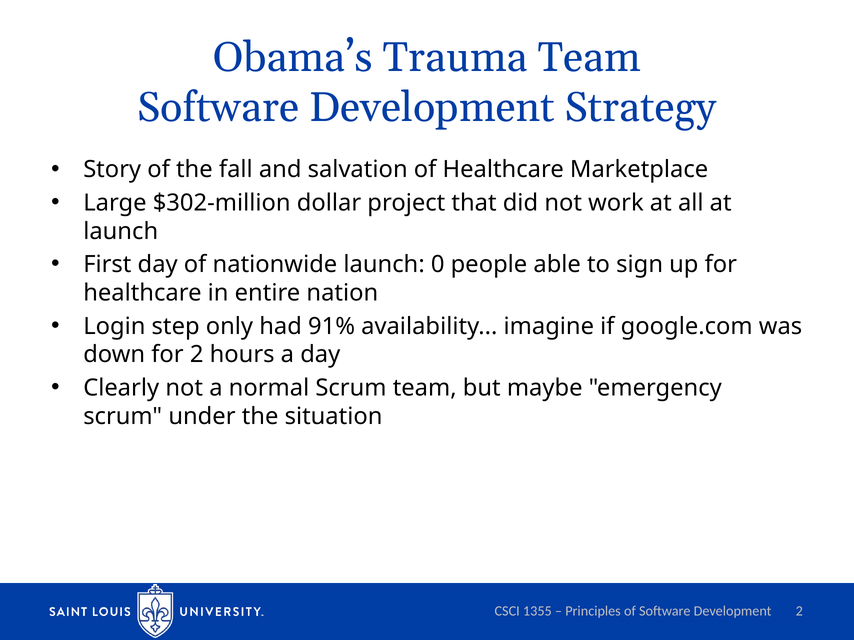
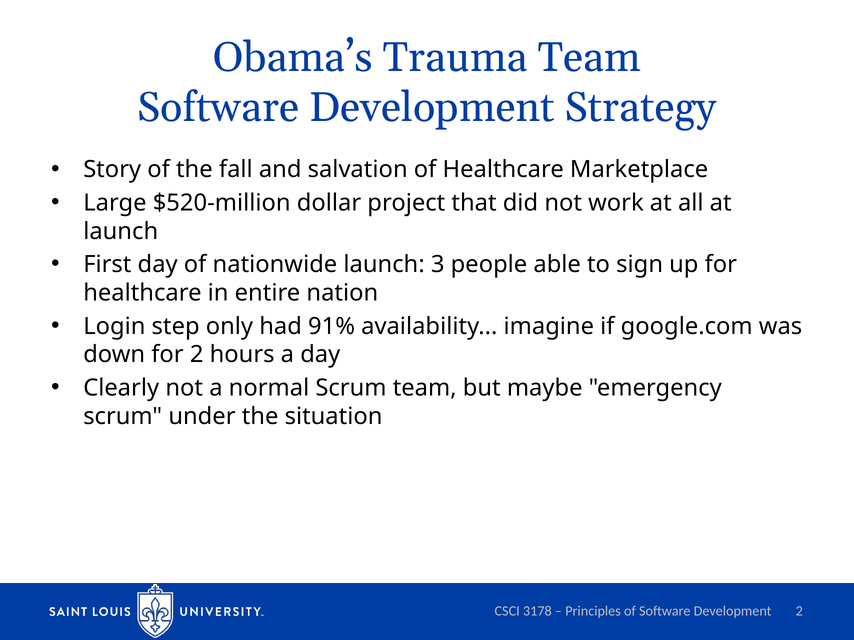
$302-million: $302-million -> $520-million
0: 0 -> 3
1355: 1355 -> 3178
